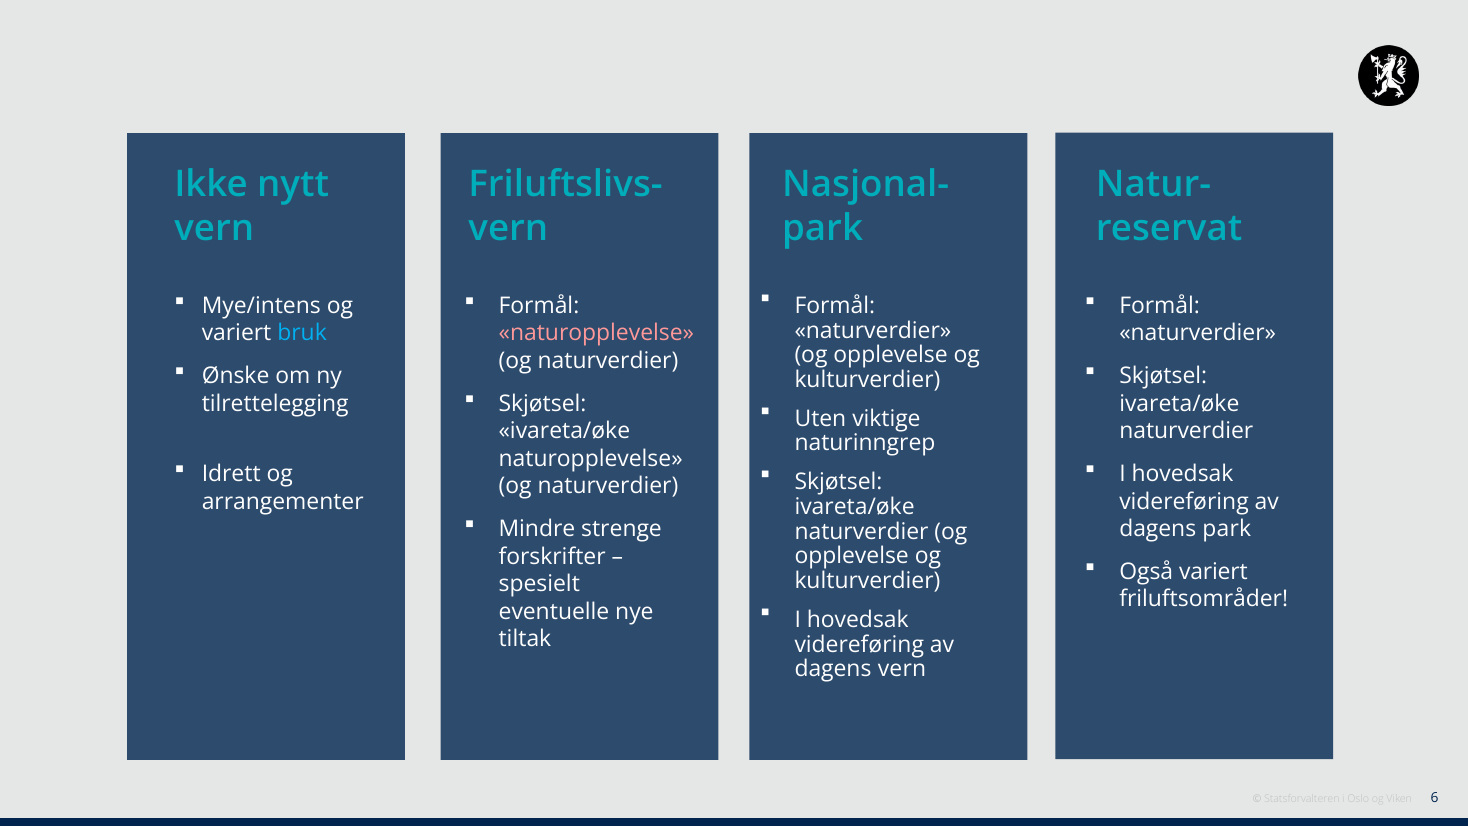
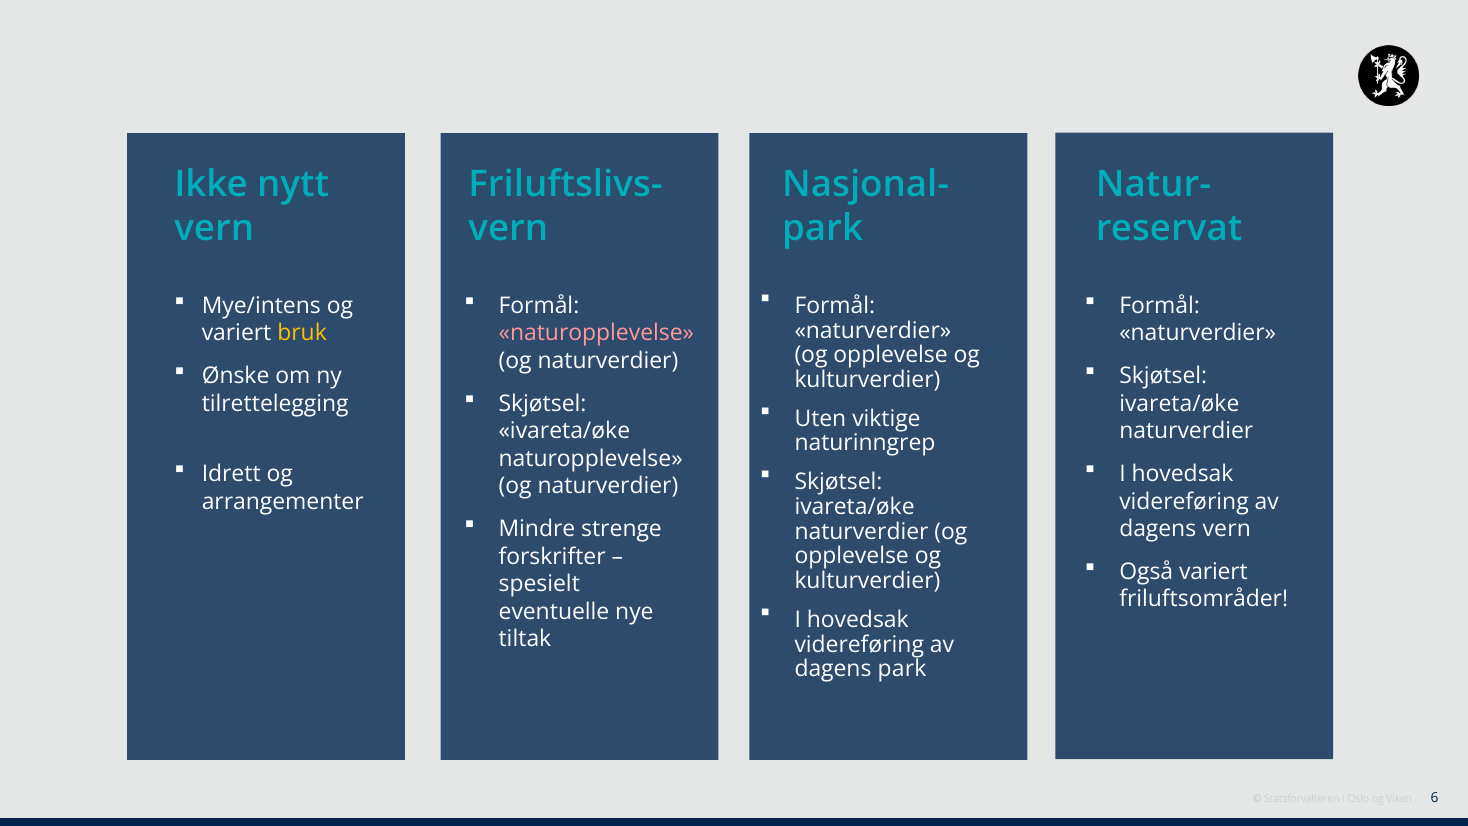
bruk colour: light blue -> yellow
dagens park: park -> vern
dagens vern: vern -> park
